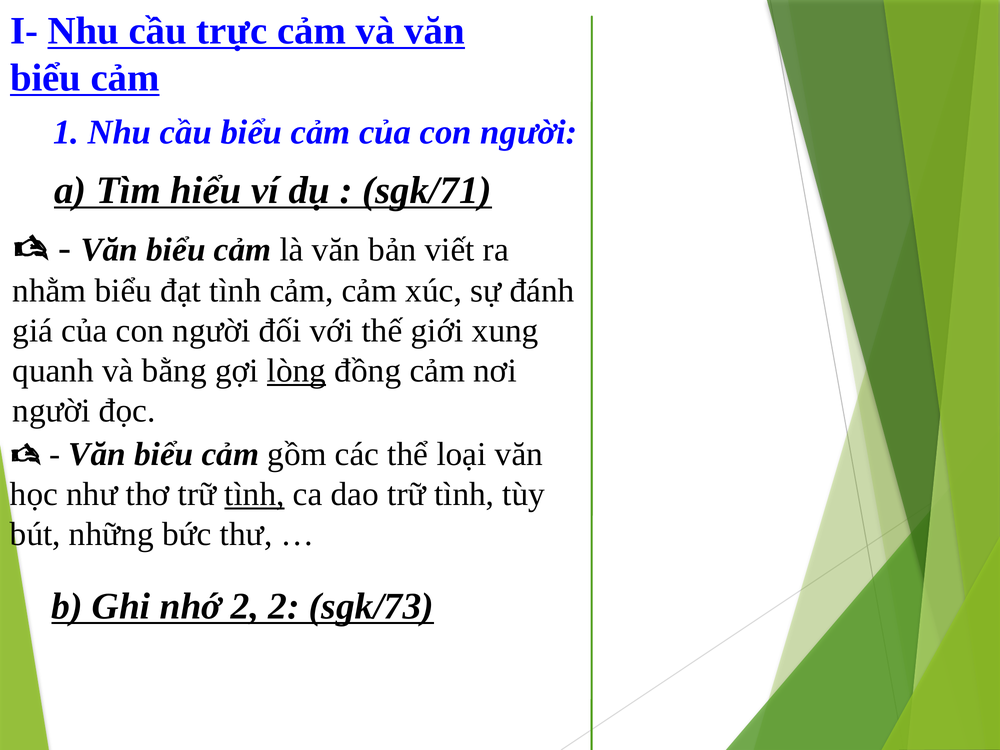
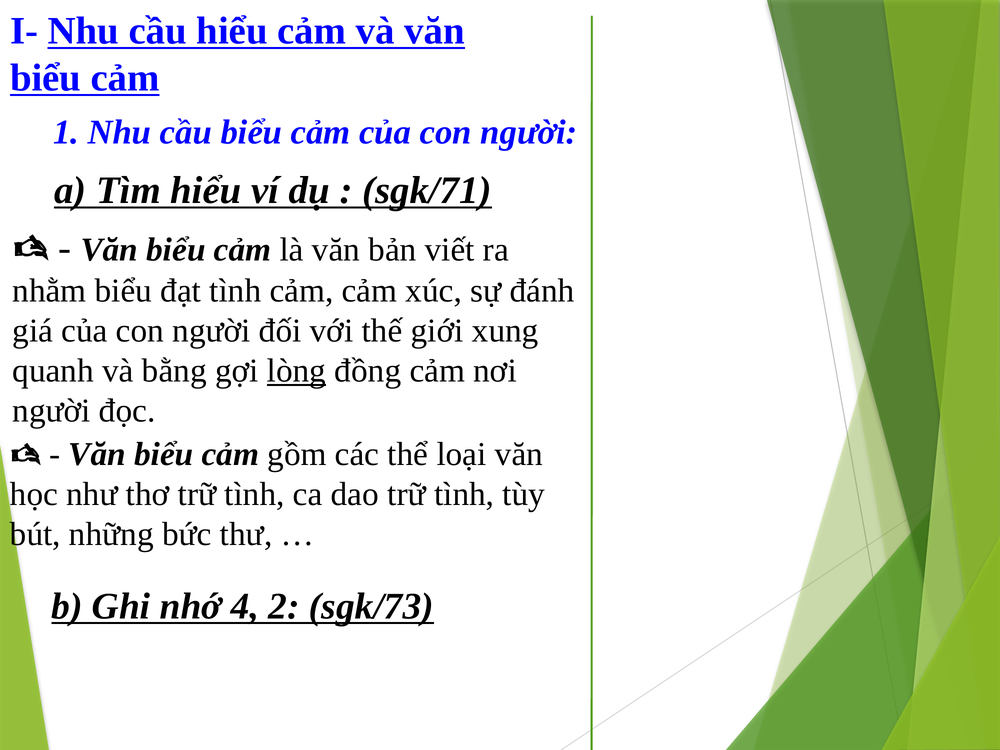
cầu trực: trực -> hiểu
tình at (255, 494) underline: present -> none
nhớ 2: 2 -> 4
